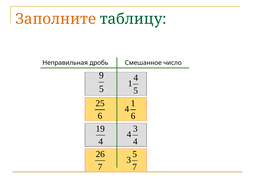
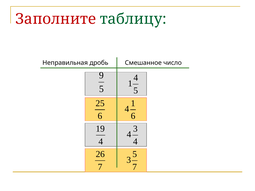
Заполните colour: orange -> red
